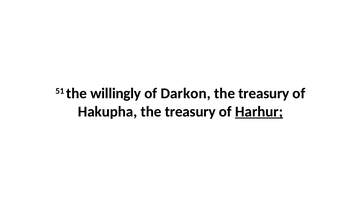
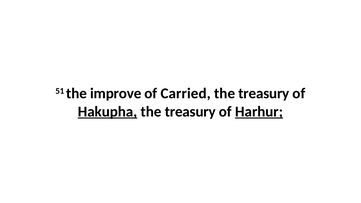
willingly: willingly -> improve
Darkon: Darkon -> Carried
Hakupha underline: none -> present
